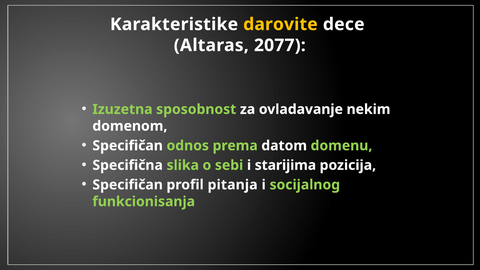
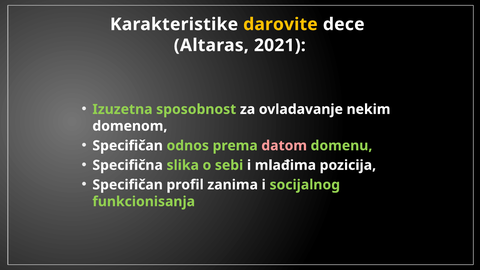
2077: 2077 -> 2021
datom colour: white -> pink
starijima: starijima -> mlađima
pitanja: pitanja -> zanima
